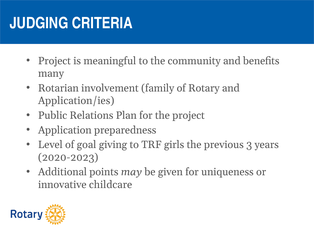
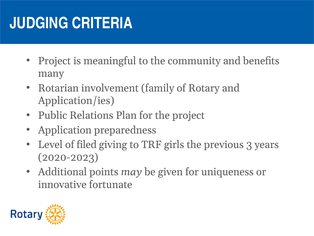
goal: goal -> filed
childcare: childcare -> fortunate
